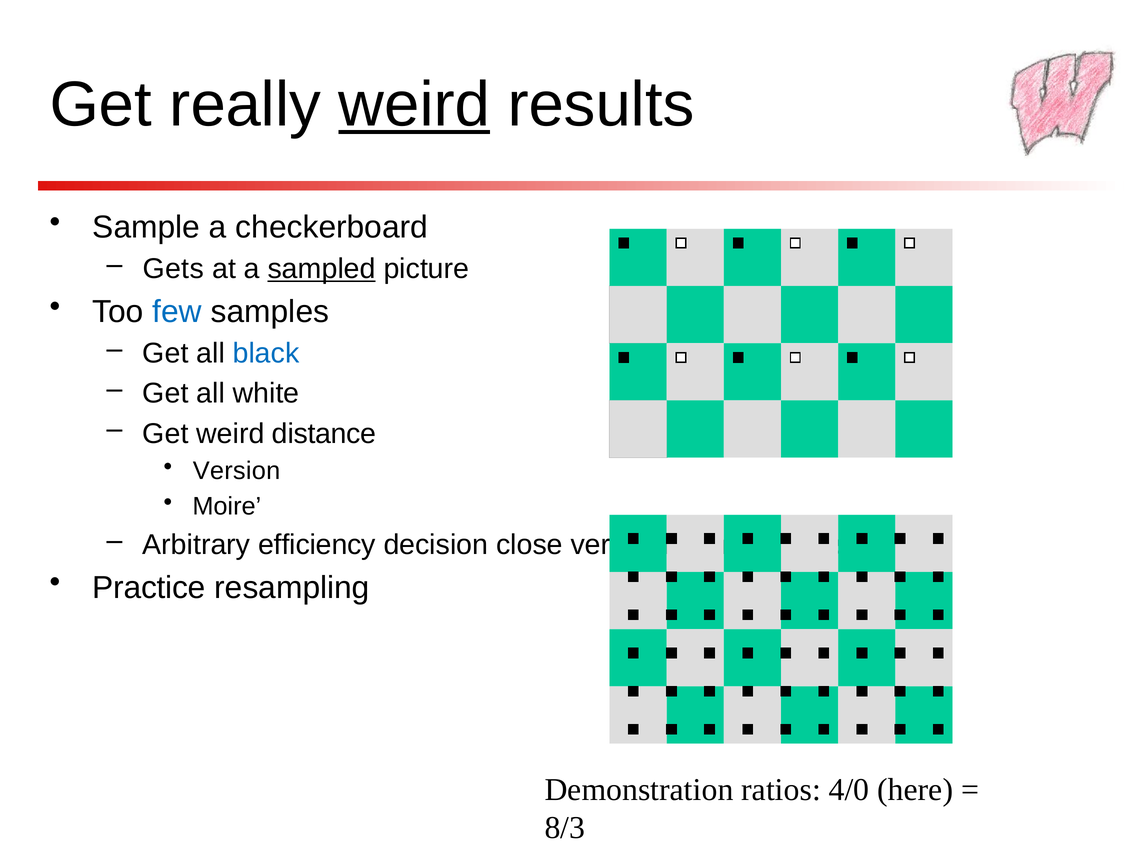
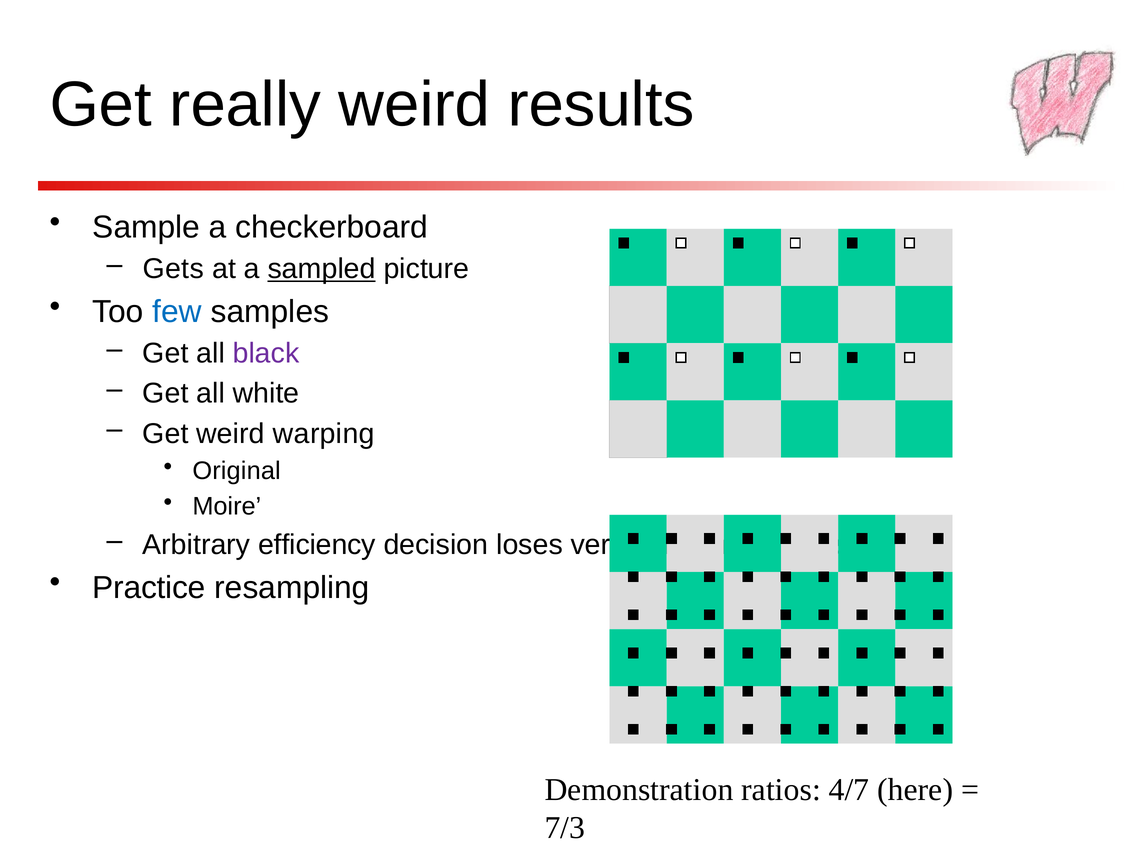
weird at (414, 104) underline: present -> none
black colour: blue -> purple
distance: distance -> warping
Version: Version -> Original
close: close -> loses
4/0: 4/0 -> 4/7
8/3: 8/3 -> 7/3
